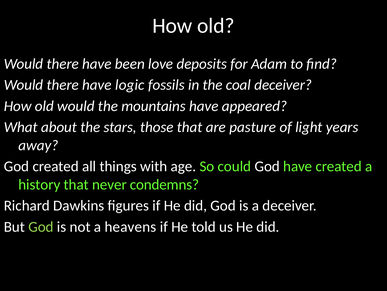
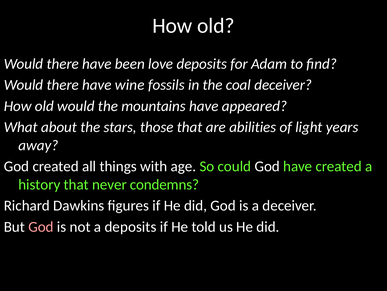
logic: logic -> wine
pasture: pasture -> abilities
God at (41, 226) colour: light green -> pink
a heavens: heavens -> deposits
